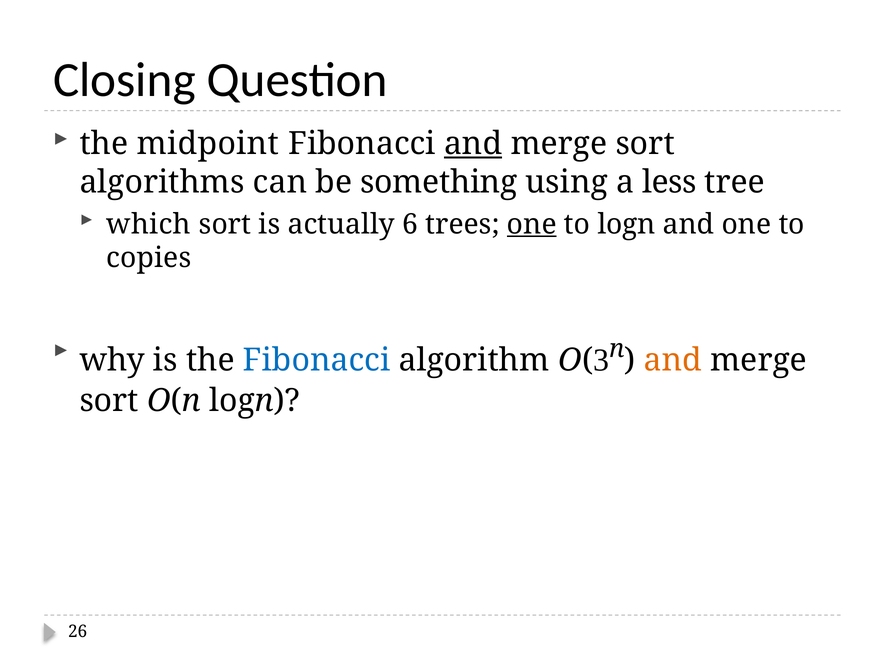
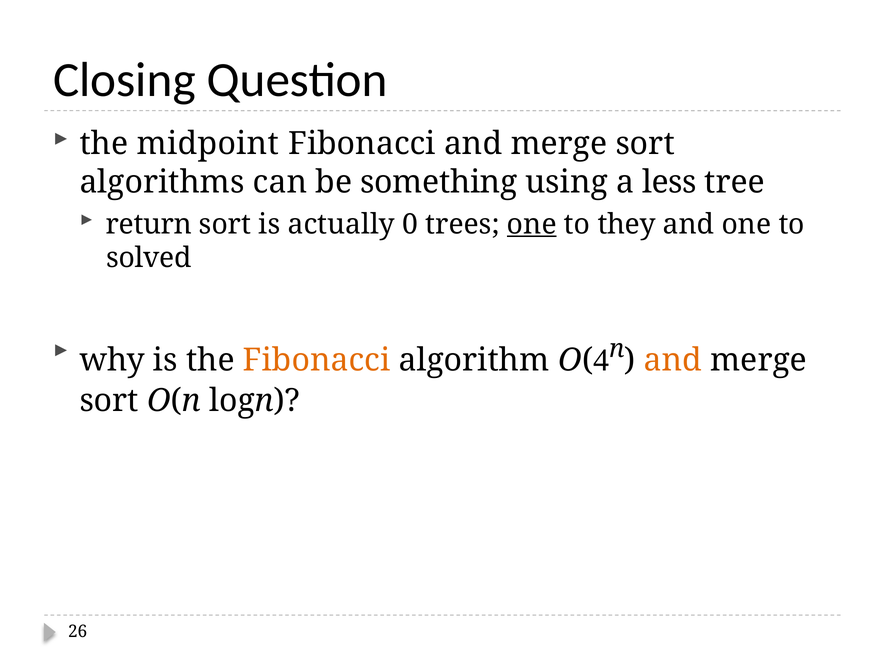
and at (473, 144) underline: present -> none
which: which -> return
6: 6 -> 0
to logn: logn -> they
copies: copies -> solved
Fibonacci at (317, 360) colour: blue -> orange
3: 3 -> 4
